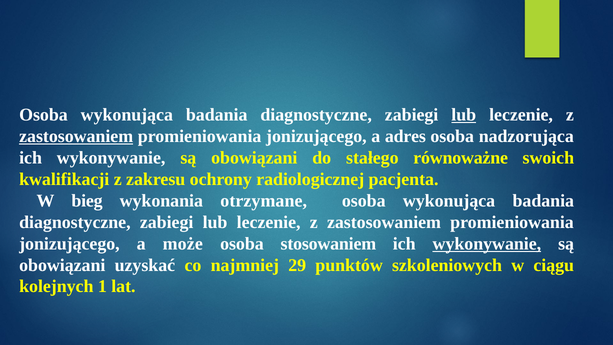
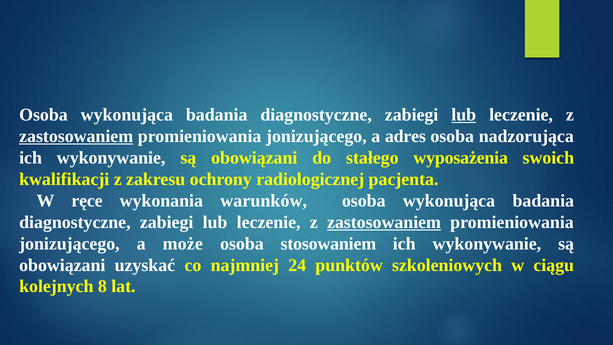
równoważne: równoważne -> wyposażenia
bieg: bieg -> ręce
otrzymane: otrzymane -> warunków
zastosowaniem at (384, 222) underline: none -> present
wykonywanie at (487, 243) underline: present -> none
29: 29 -> 24
1: 1 -> 8
